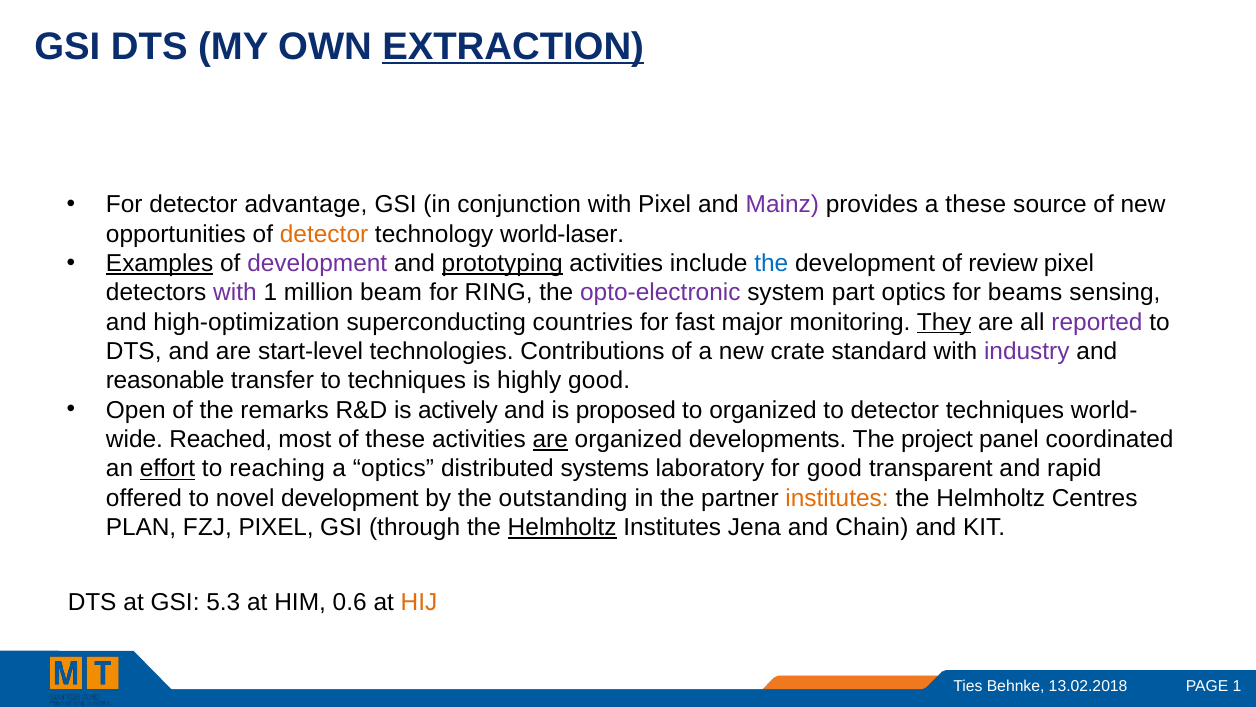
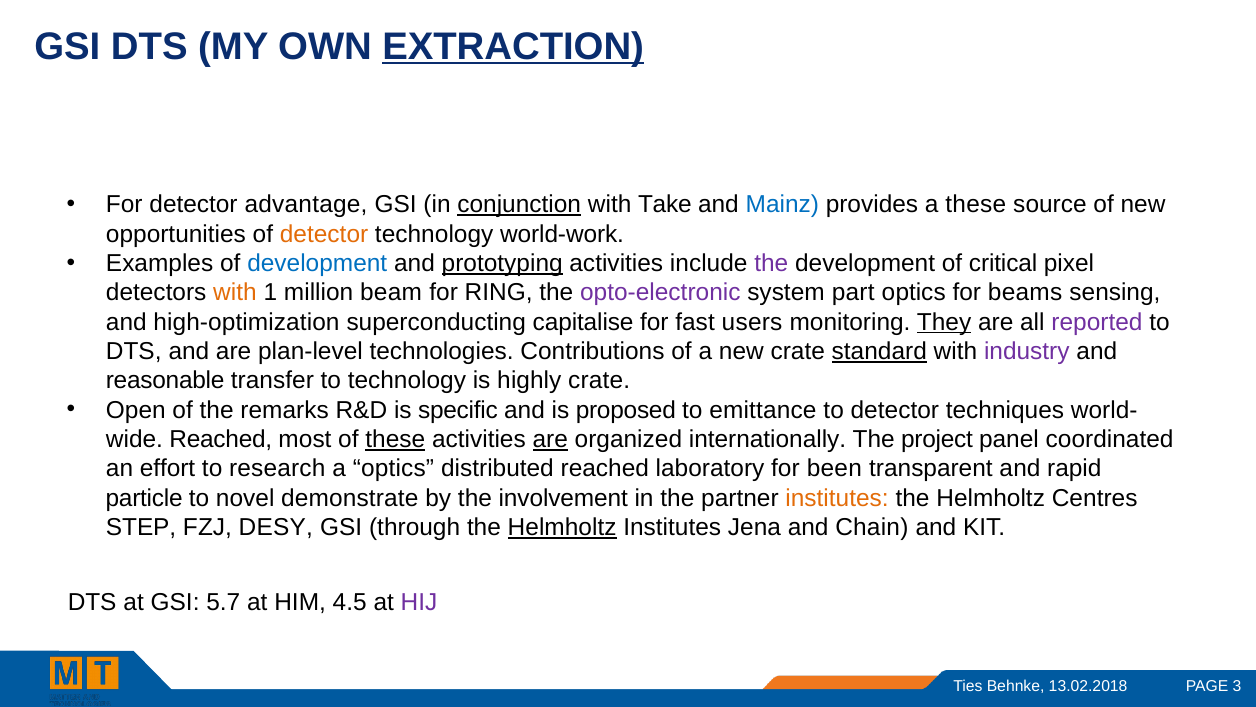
conjunction underline: none -> present
with Pixel: Pixel -> Take
Mainz colour: purple -> blue
world-laser: world-laser -> world-work
Examples underline: present -> none
development at (317, 263) colour: purple -> blue
the at (771, 263) colour: blue -> purple
review: review -> critical
with at (235, 292) colour: purple -> orange
countries: countries -> capitalise
major: major -> users
start-level: start-level -> plan-level
standard underline: none -> present
to techniques: techniques -> technology
highly good: good -> crate
actively: actively -> specific
to organized: organized -> emittance
these at (395, 439) underline: none -> present
developments: developments -> internationally
effort underline: present -> none
reaching: reaching -> research
distributed systems: systems -> reached
for good: good -> been
offered: offered -> particle
novel development: development -> demonstrate
outstanding: outstanding -> involvement
PLAN: PLAN -> STEP
FZJ PIXEL: PIXEL -> DESY
5.3: 5.3 -> 5.7
0.6: 0.6 -> 4.5
HIJ colour: orange -> purple
PAGE 1: 1 -> 3
